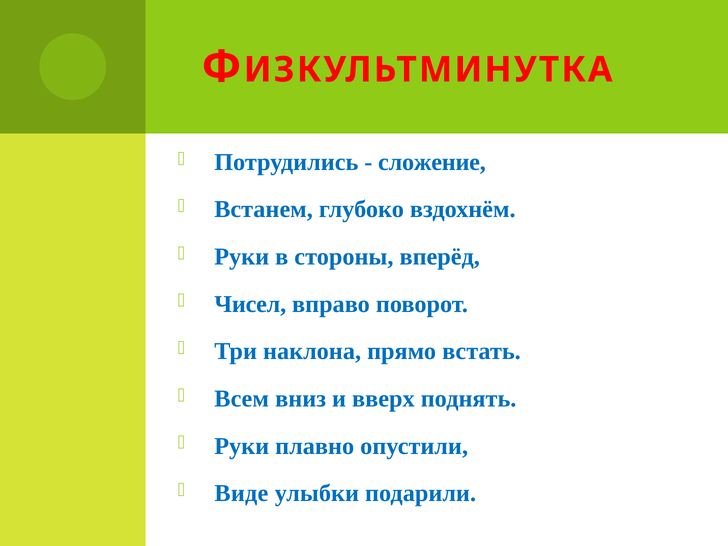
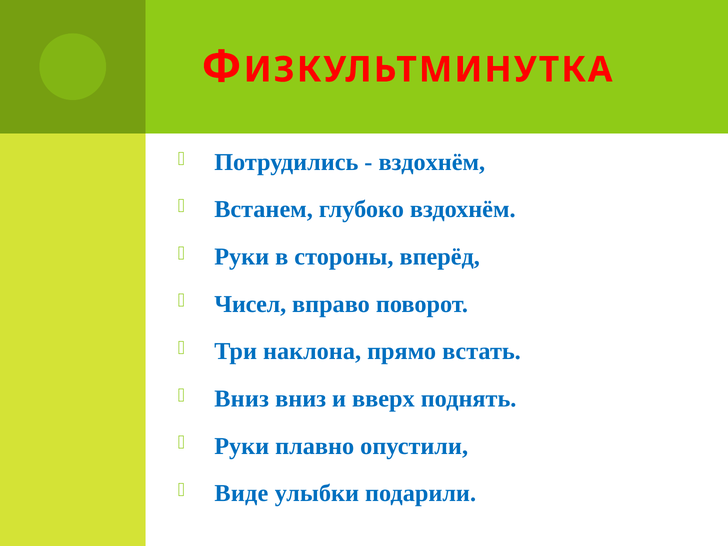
сложение at (432, 162): сложение -> вздохнём
Всем at (242, 399): Всем -> Вниз
